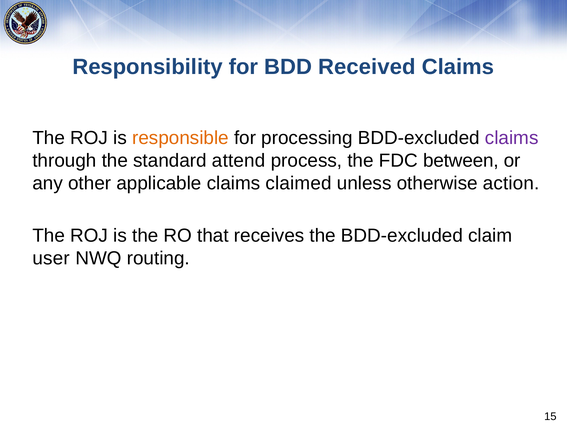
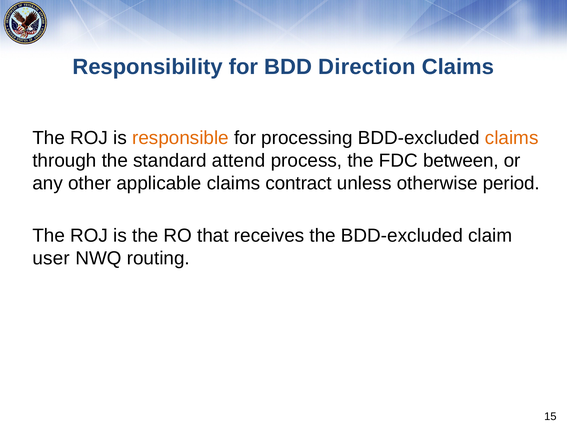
Received: Received -> Direction
claims at (512, 138) colour: purple -> orange
claimed: claimed -> contract
action: action -> period
